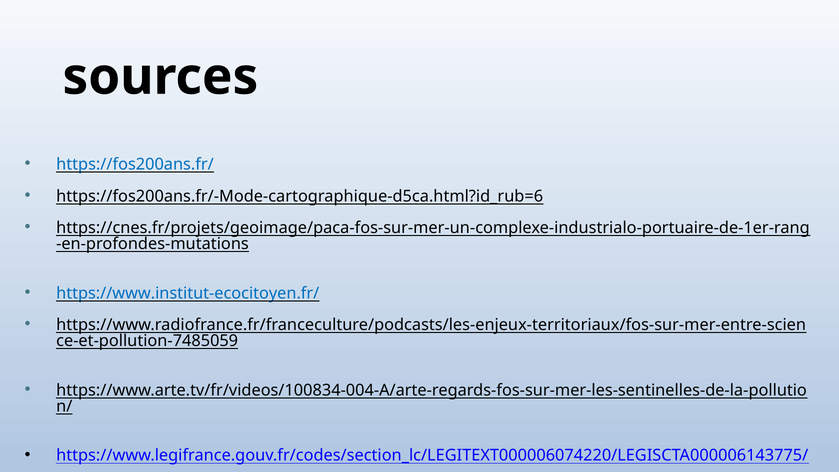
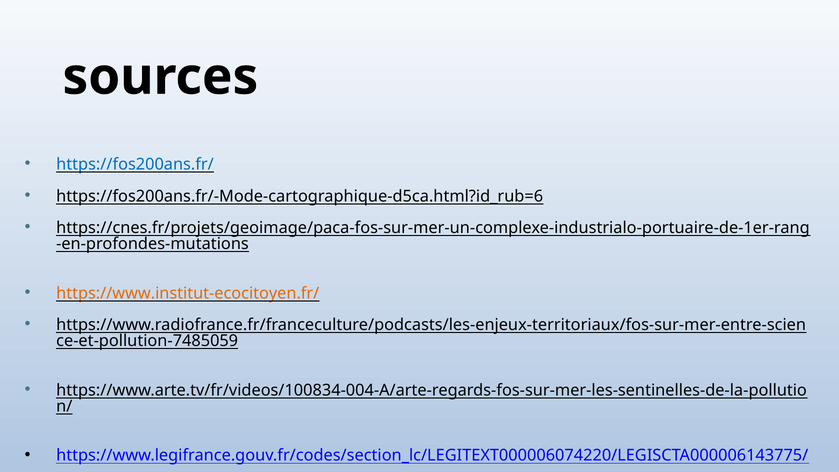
https://www.institut-ecocitoyen.fr/ colour: blue -> orange
